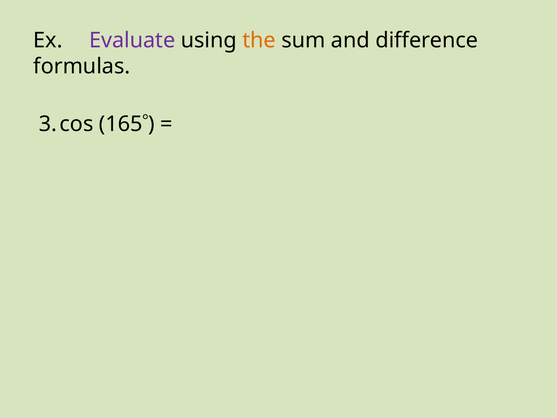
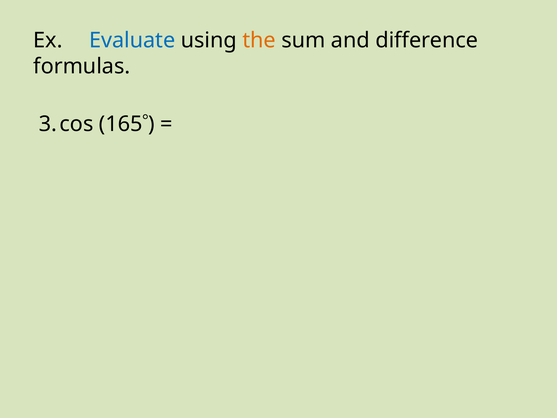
Evaluate colour: purple -> blue
